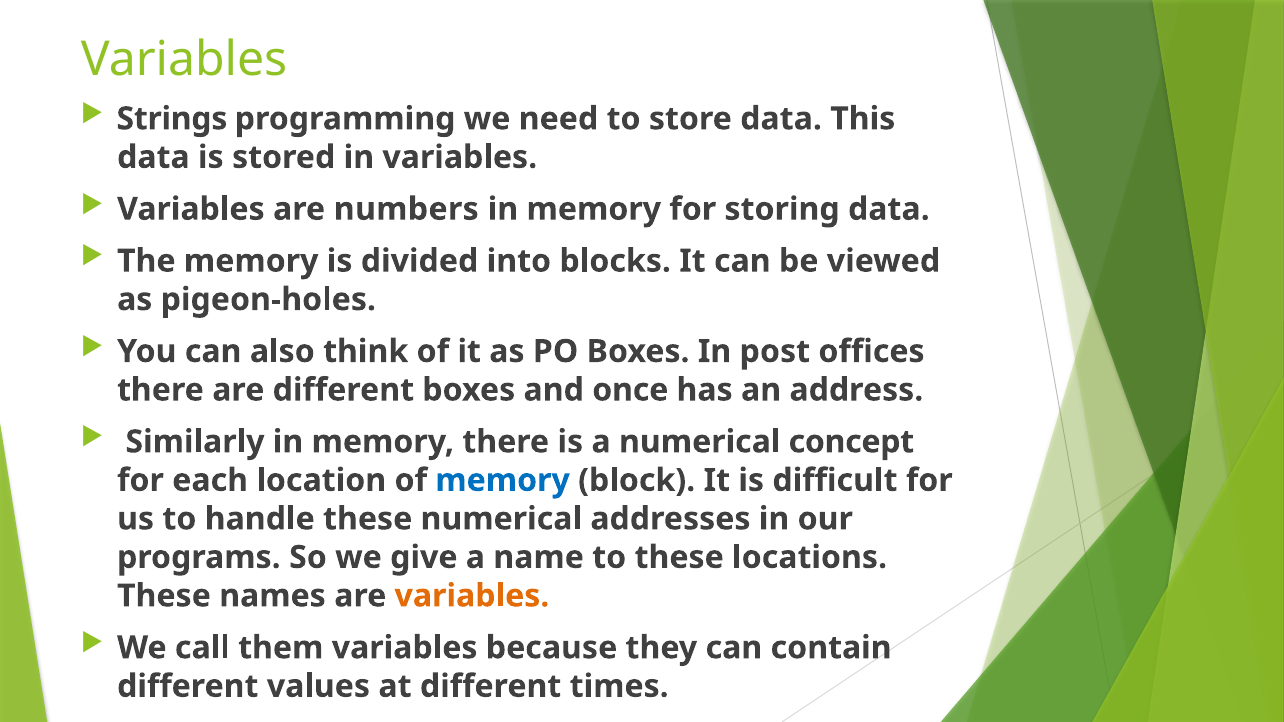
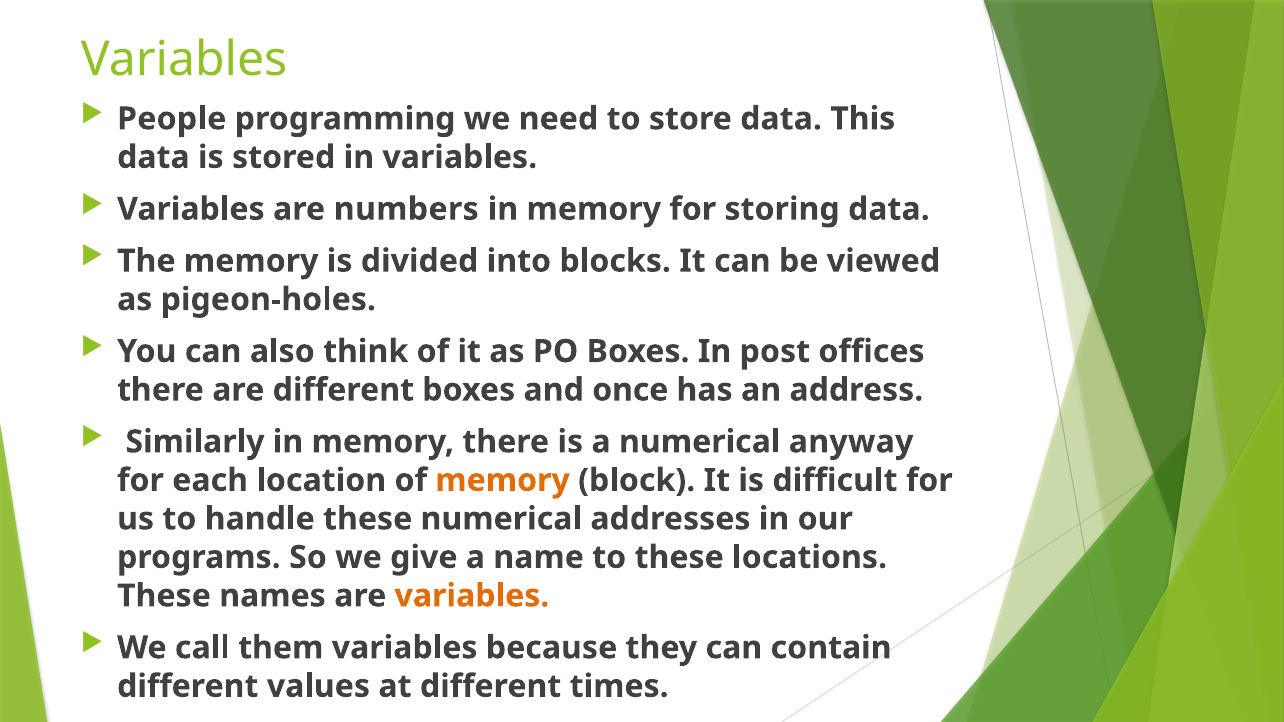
Strings: Strings -> People
concept: concept -> anyway
memory at (503, 480) colour: blue -> orange
